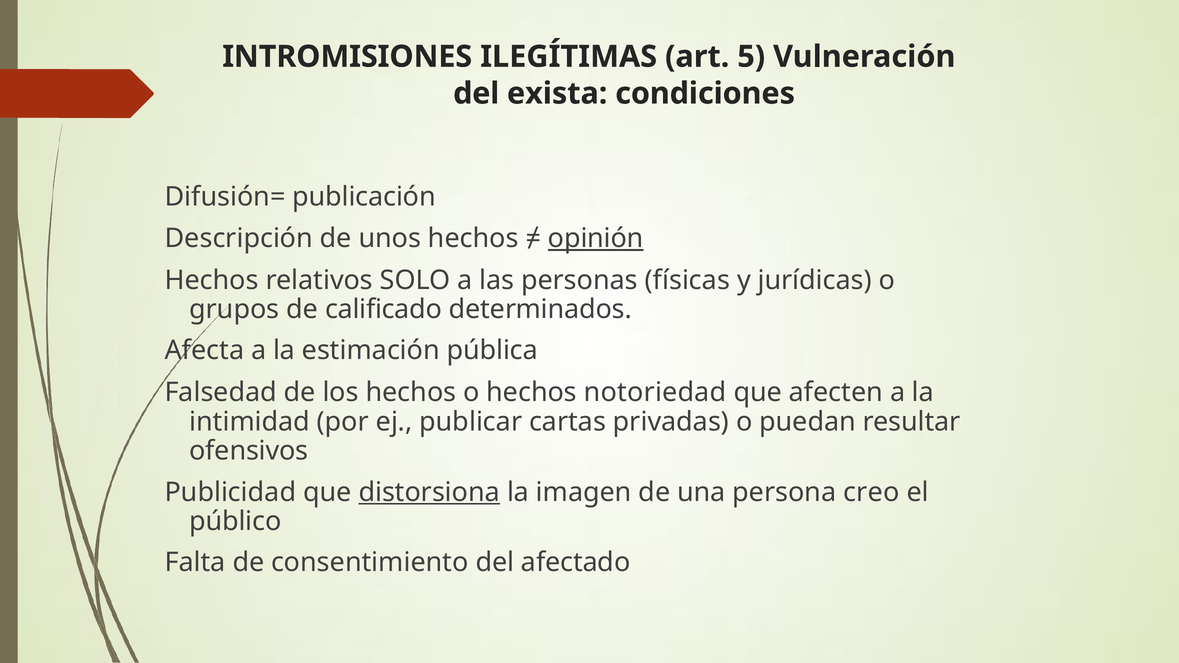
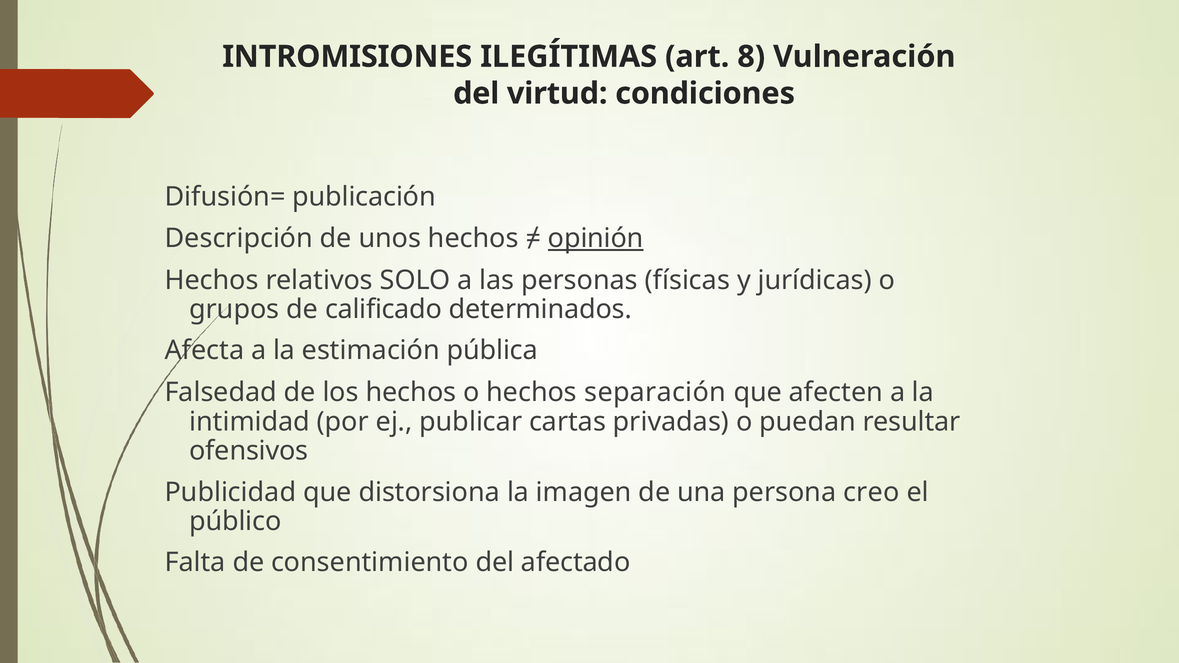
5: 5 -> 8
exista: exista -> virtud
notoriedad: notoriedad -> separación
distorsiona underline: present -> none
